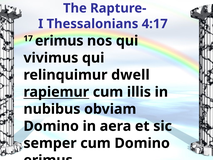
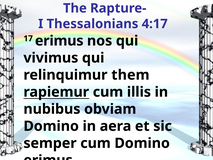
dwell: dwell -> them
